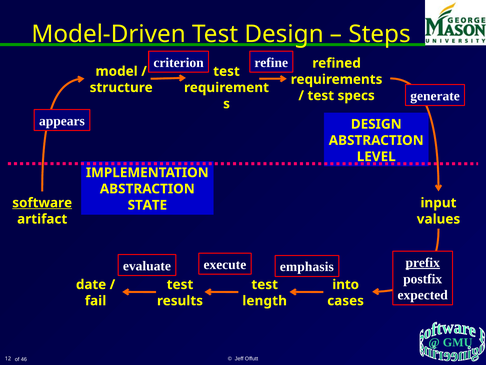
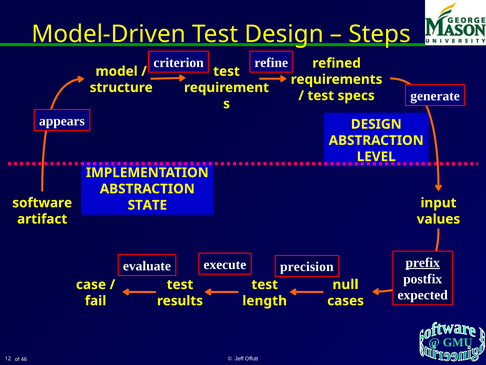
software underline: present -> none
emphasis: emphasis -> precision
date: date -> case
into: into -> null
